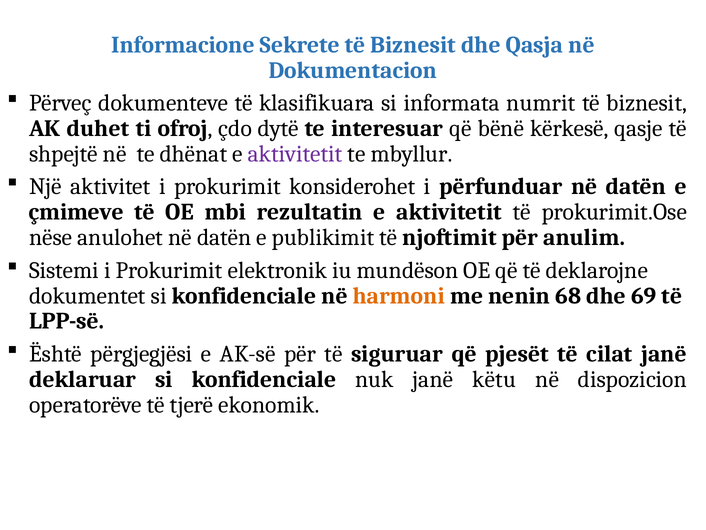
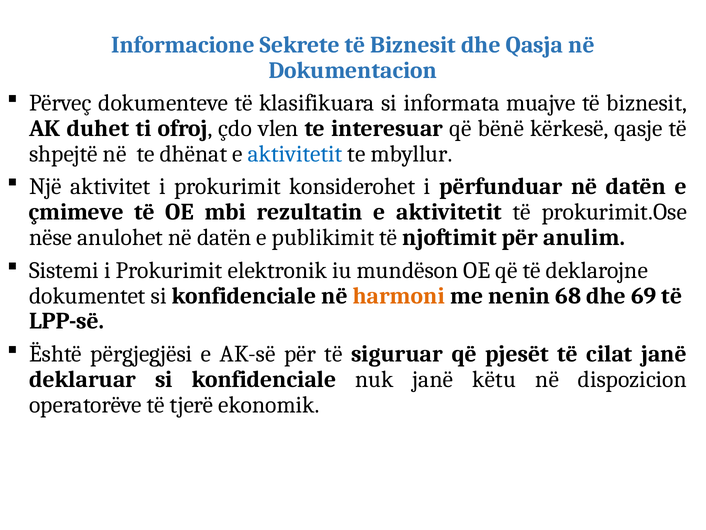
numrit: numrit -> muajve
dytë: dytë -> vlen
aktivitetit at (295, 154) colour: purple -> blue
